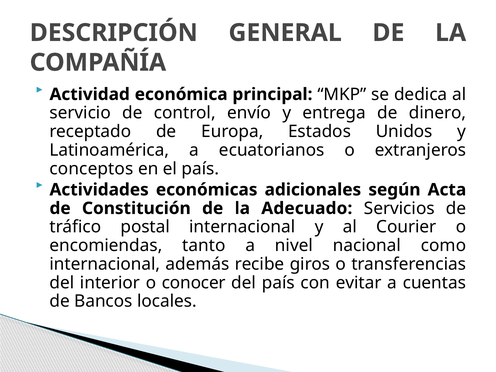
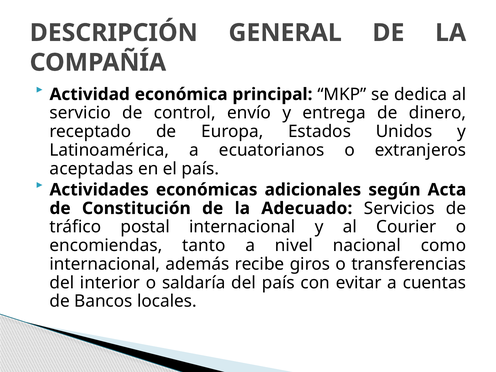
conceptos: conceptos -> aceptadas
conocer: conocer -> saldaría
